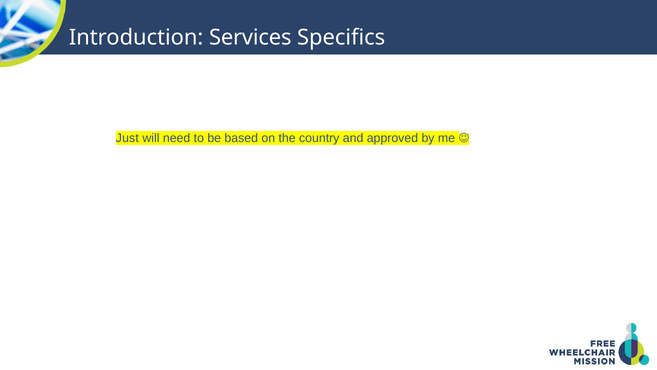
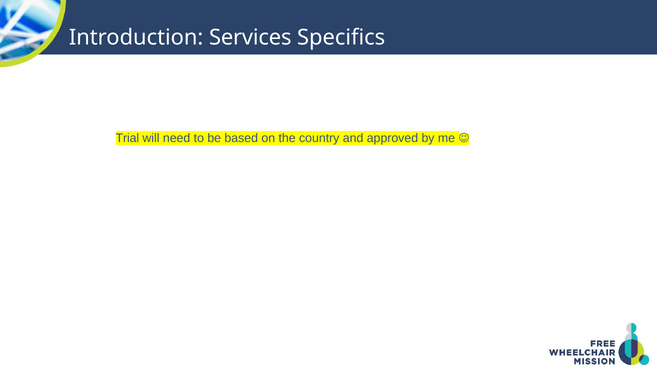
Just: Just -> Trial
